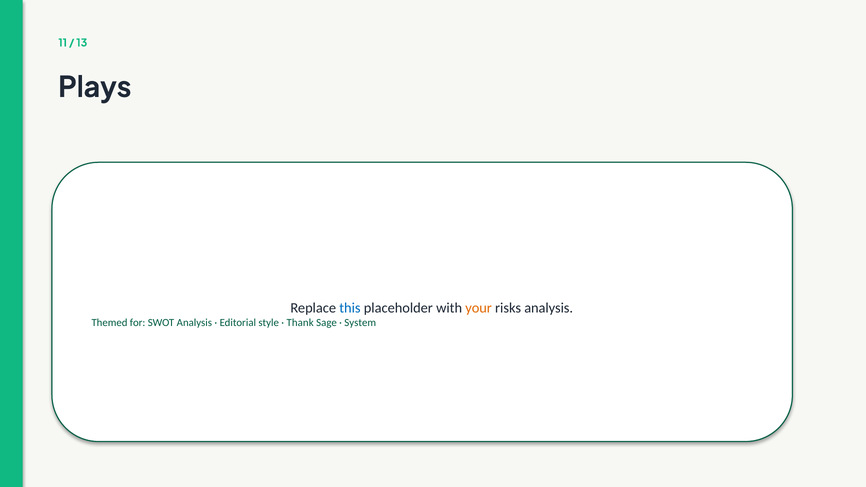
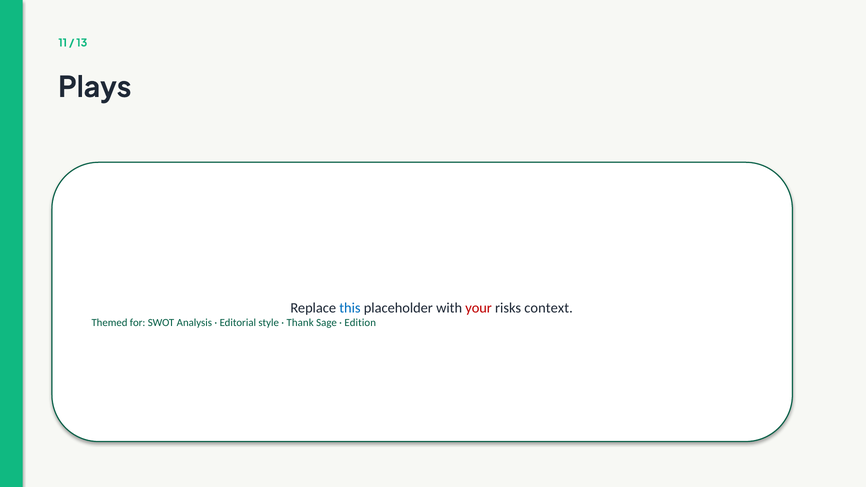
your colour: orange -> red
risks analysis: analysis -> context
System: System -> Edition
